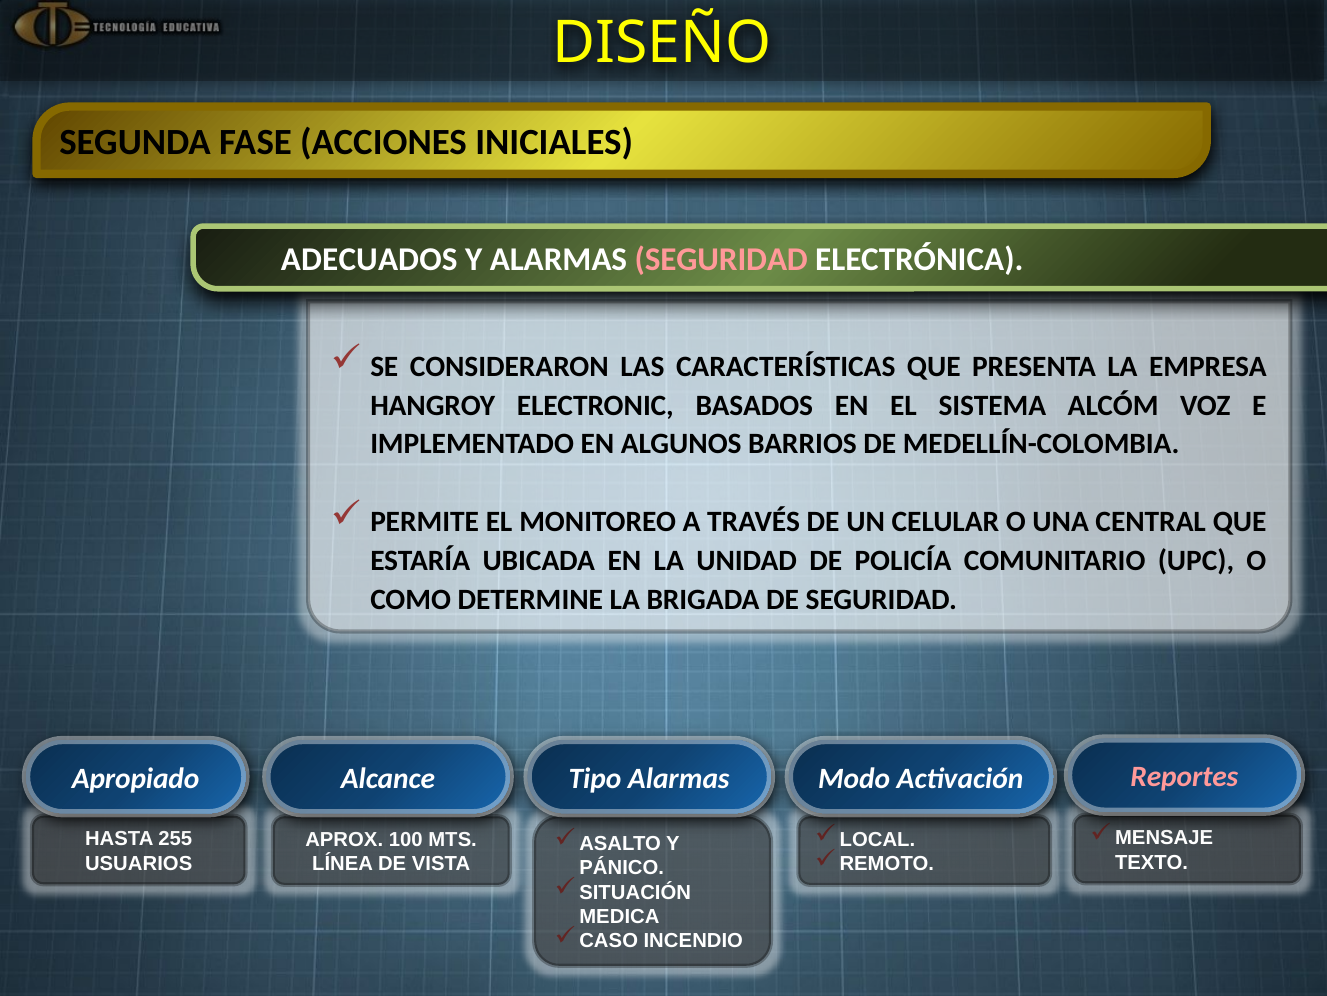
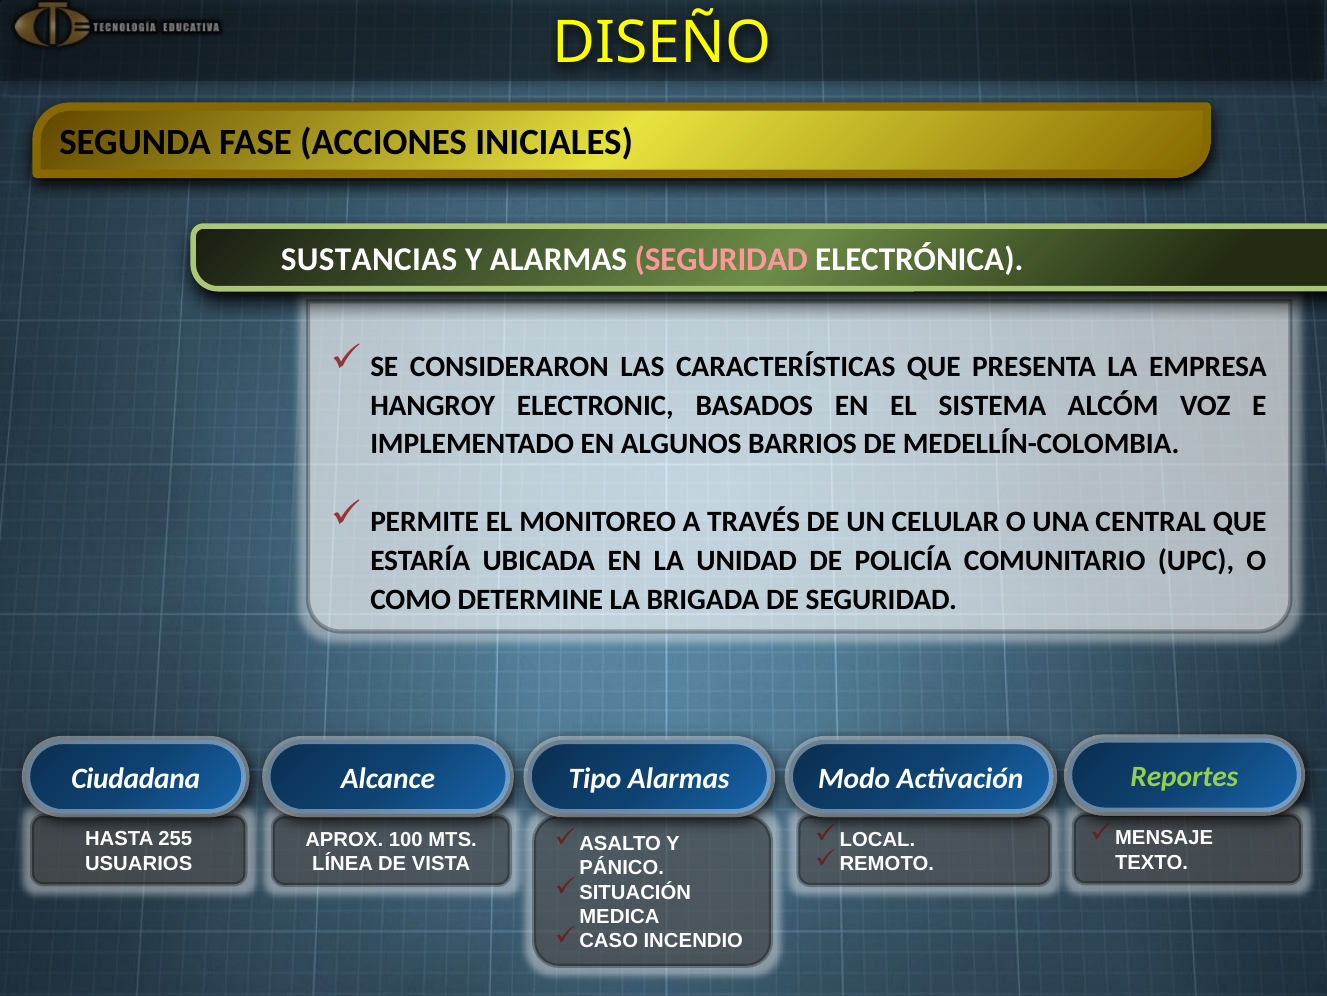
ADECUADOS: ADECUADOS -> SUSTANCIAS
Reportes colour: pink -> light green
Apropiado: Apropiado -> Ciudadana
